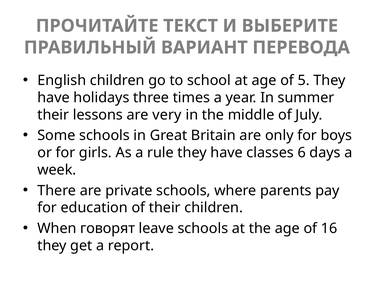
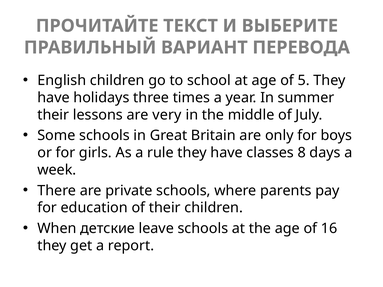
6: 6 -> 8
говорят: говорят -> детские
